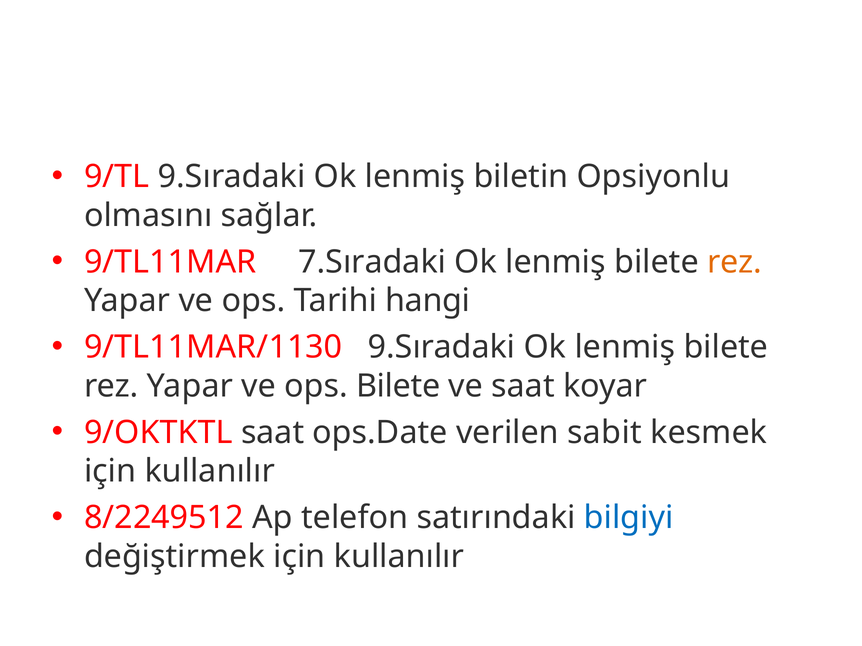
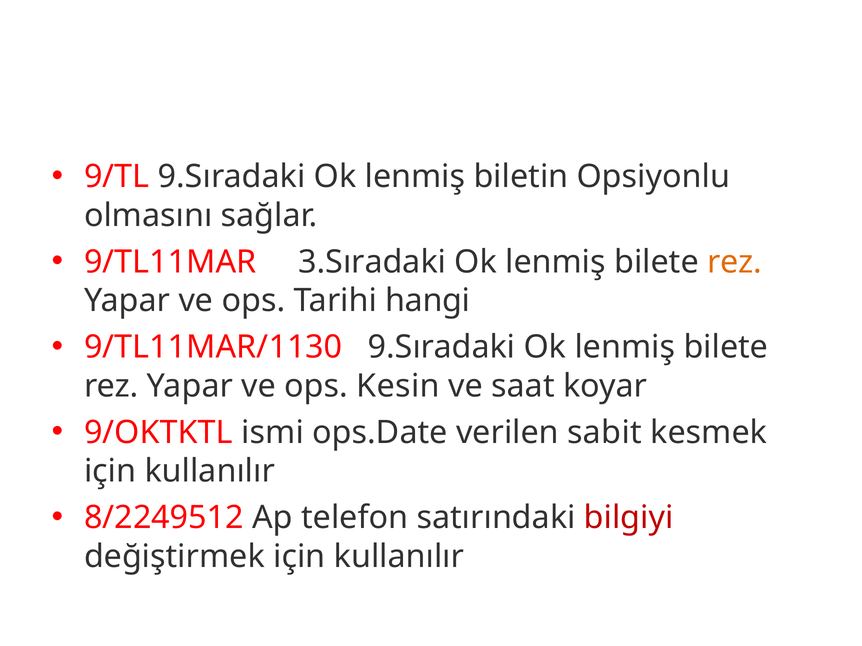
7.Sıradaki: 7.Sıradaki -> 3.Sıradaki
ops Bilete: Bilete -> Kesin
9/OKTKTL saat: saat -> ismi
bilgiyi colour: blue -> red
